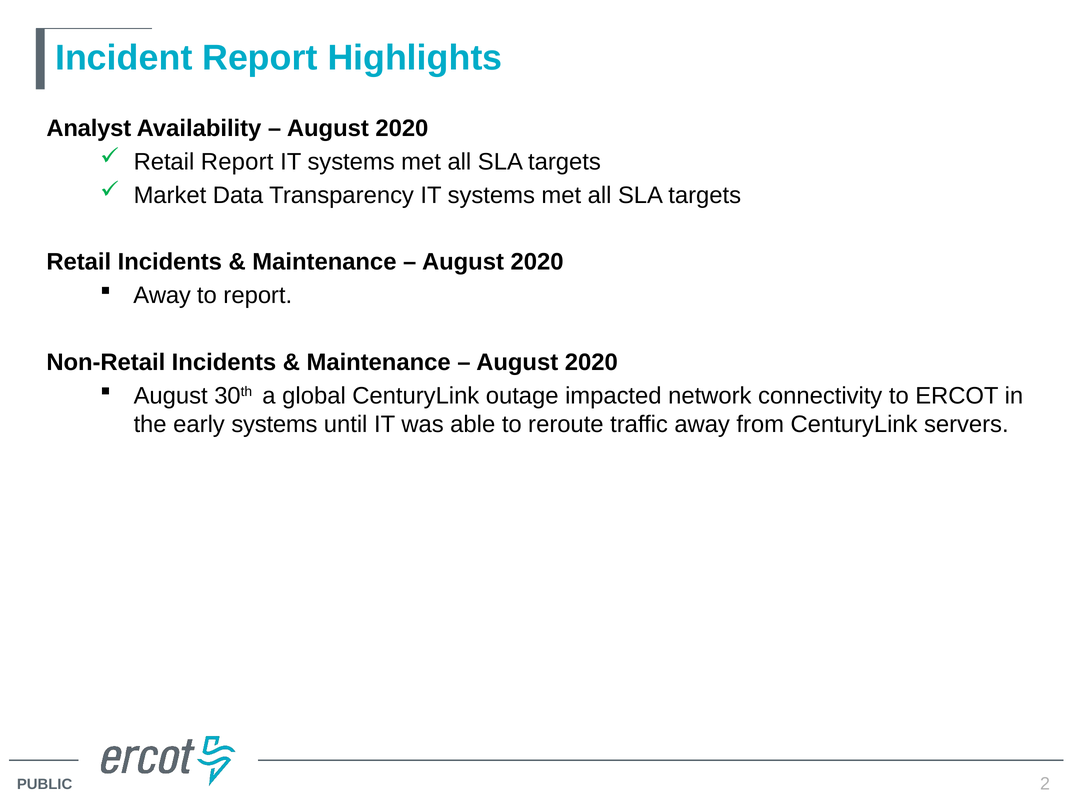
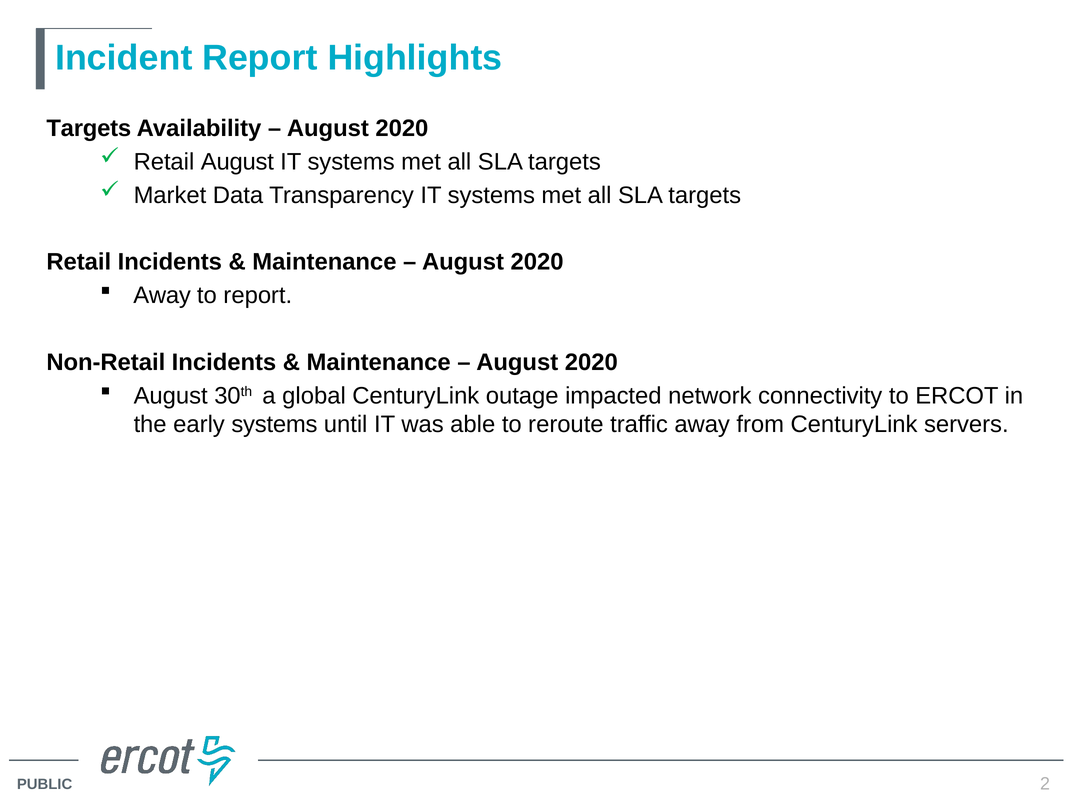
Analyst at (89, 129): Analyst -> Targets
Retail Report: Report -> August
